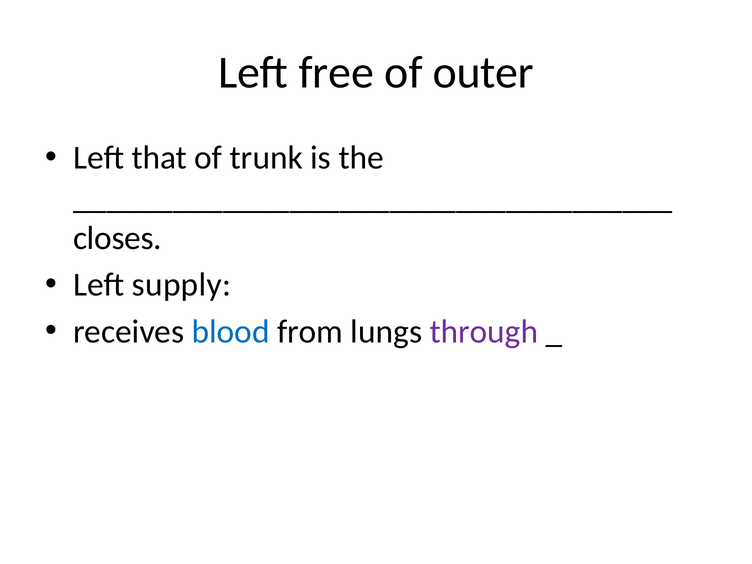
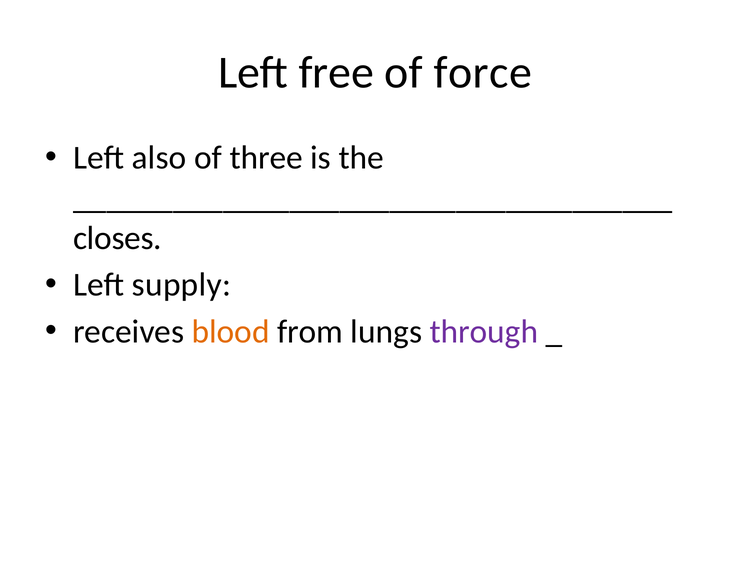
outer: outer -> force
that: that -> also
trunk: trunk -> three
blood colour: blue -> orange
